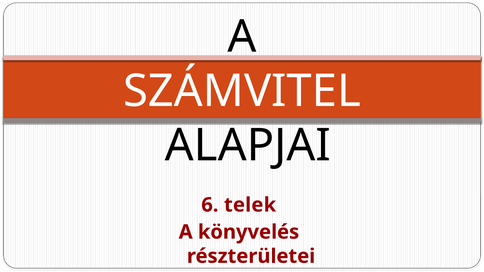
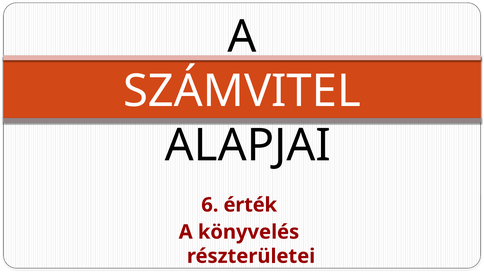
telek: telek -> érték
